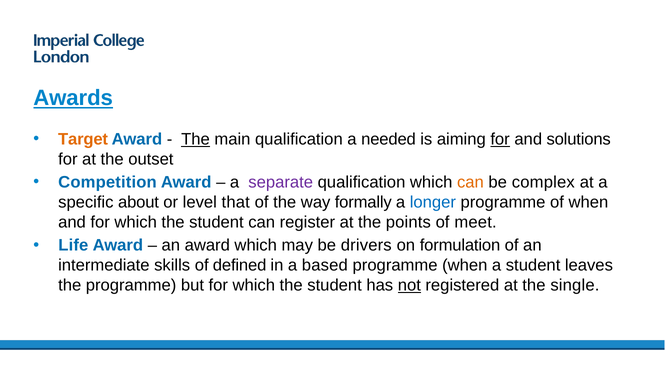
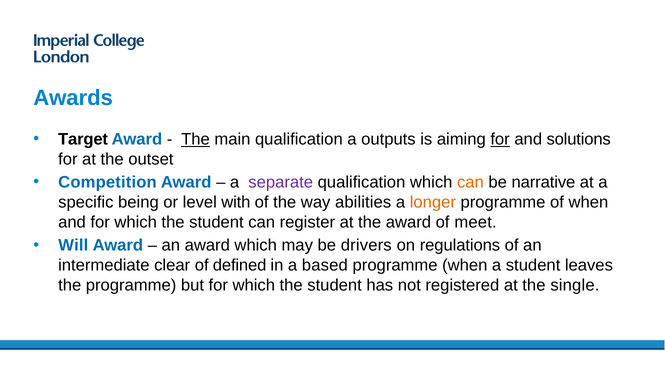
Awards underline: present -> none
Target colour: orange -> black
needed: needed -> outputs
complex: complex -> narrative
about: about -> being
that: that -> with
formally: formally -> abilities
longer colour: blue -> orange
the points: points -> award
Life: Life -> Will
formulation: formulation -> regulations
skills: skills -> clear
not underline: present -> none
